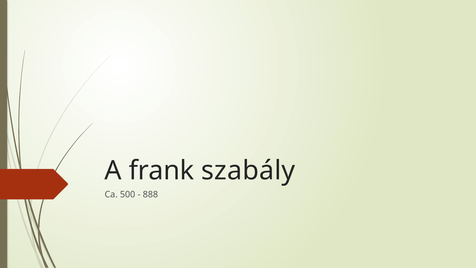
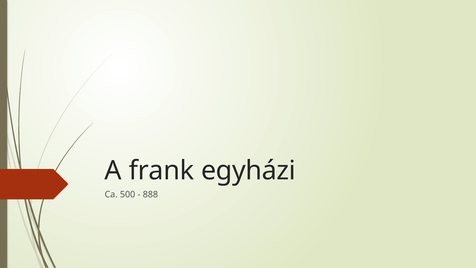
szabály: szabály -> egyházi
